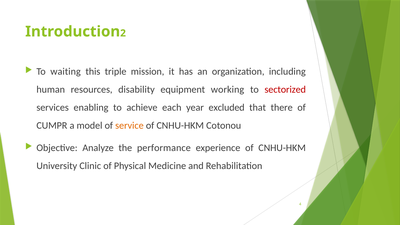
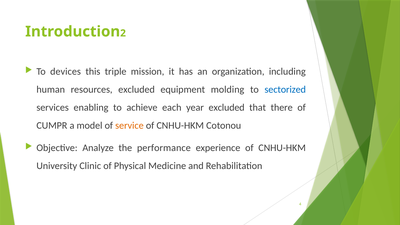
waiting: waiting -> devices
resources disability: disability -> excluded
working: working -> molding
sectorized colour: red -> blue
